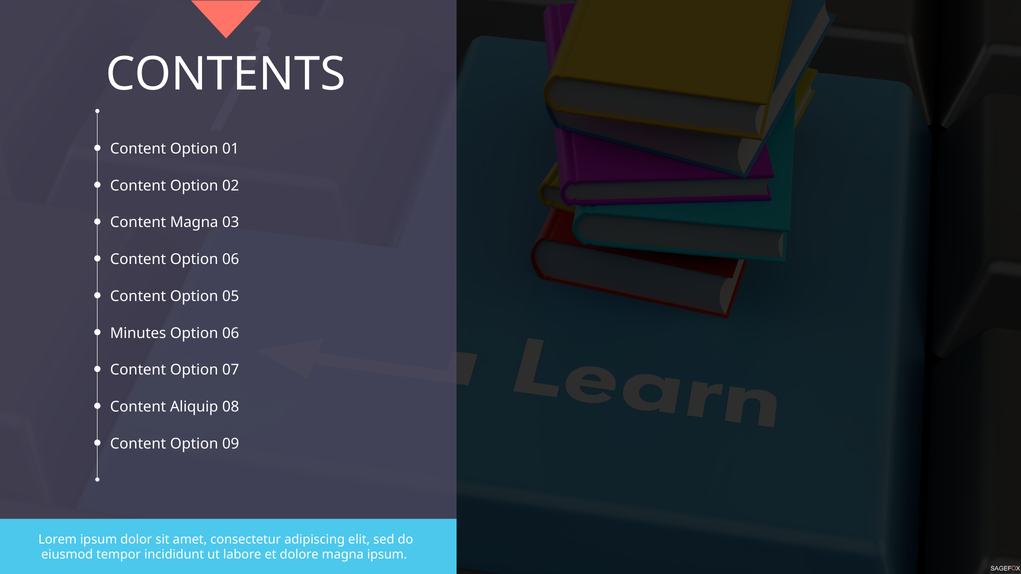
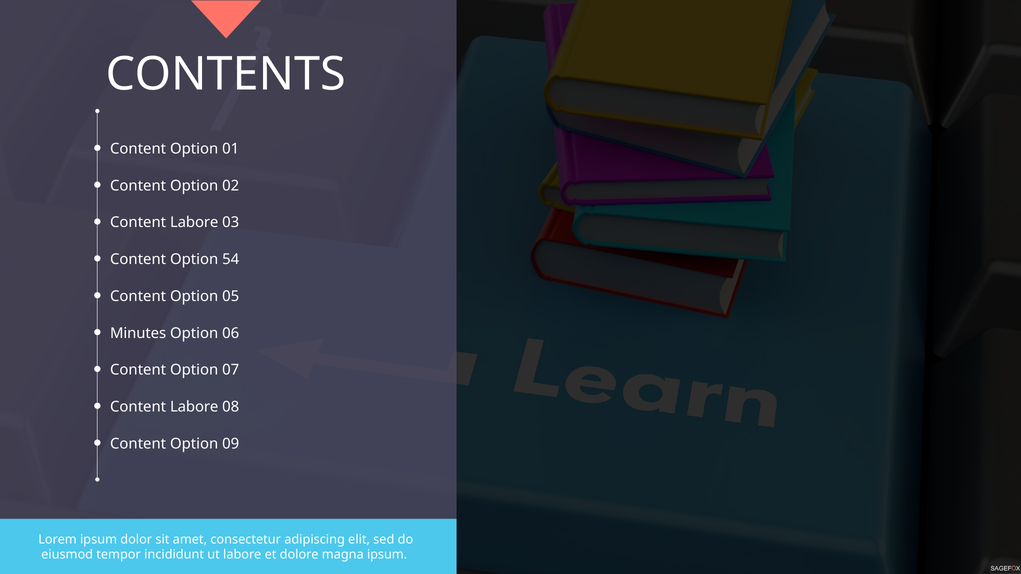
Magna at (194, 223): Magna -> Labore
Content Option 06: 06 -> 54
Aliquip at (194, 407): Aliquip -> Labore
